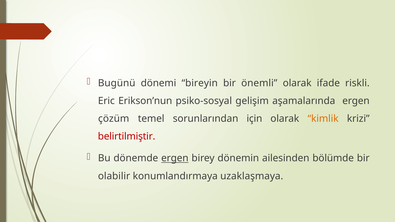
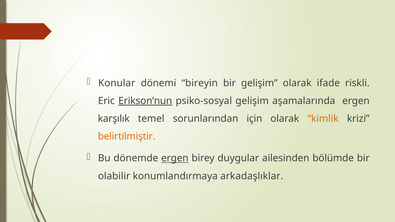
Bugünü: Bugünü -> Konular
bir önemli: önemli -> gelişim
Erikson’nun underline: none -> present
çözüm: çözüm -> karşılık
belirtilmiştir colour: red -> orange
dönemin: dönemin -> duygular
uzaklaşmaya: uzaklaşmaya -> arkadaşlıklar
